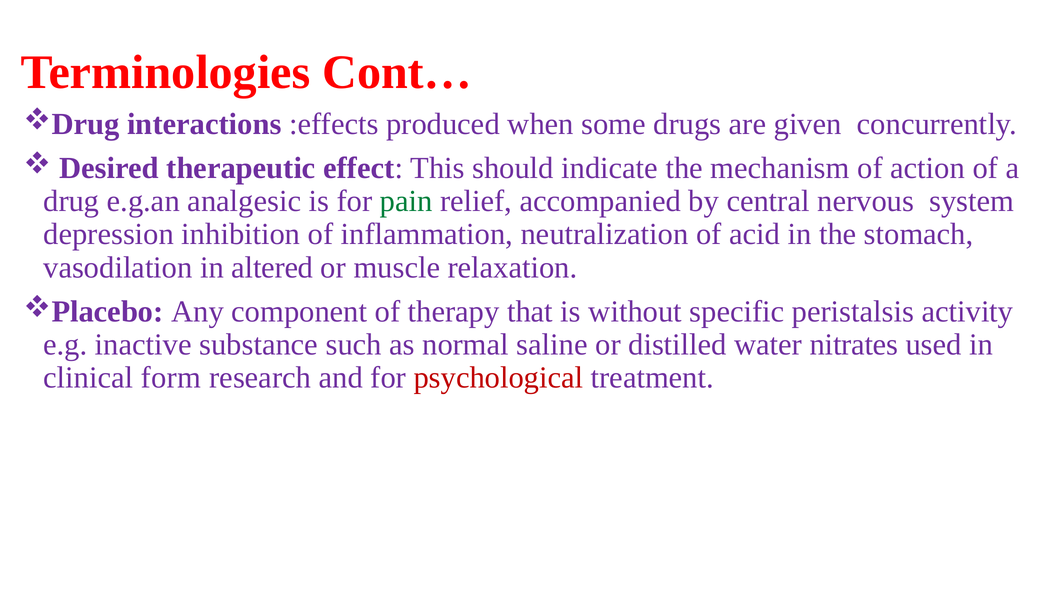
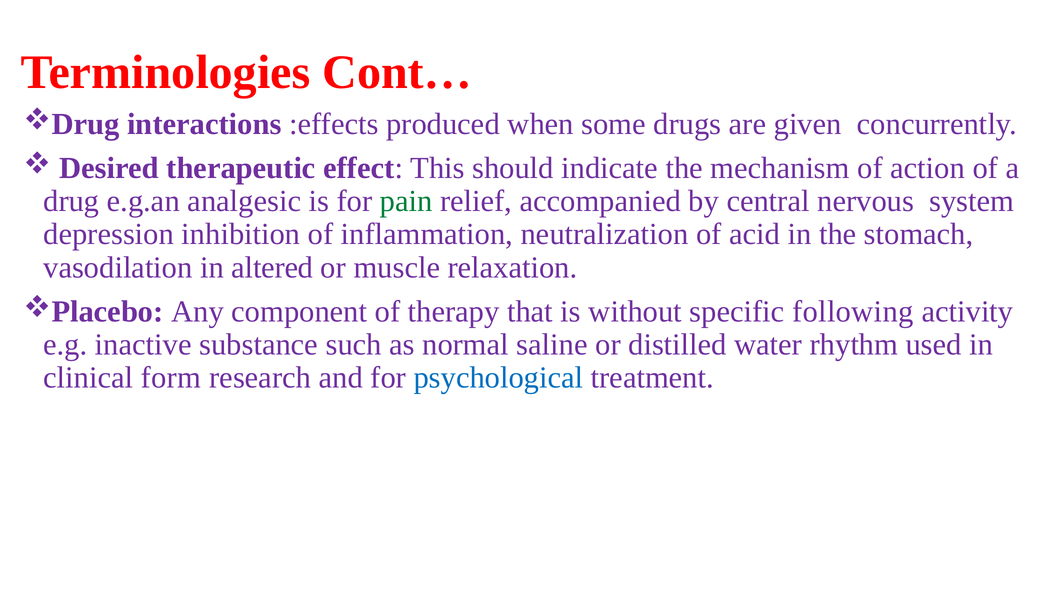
peristalsis: peristalsis -> following
nitrates: nitrates -> rhythm
psychological colour: red -> blue
